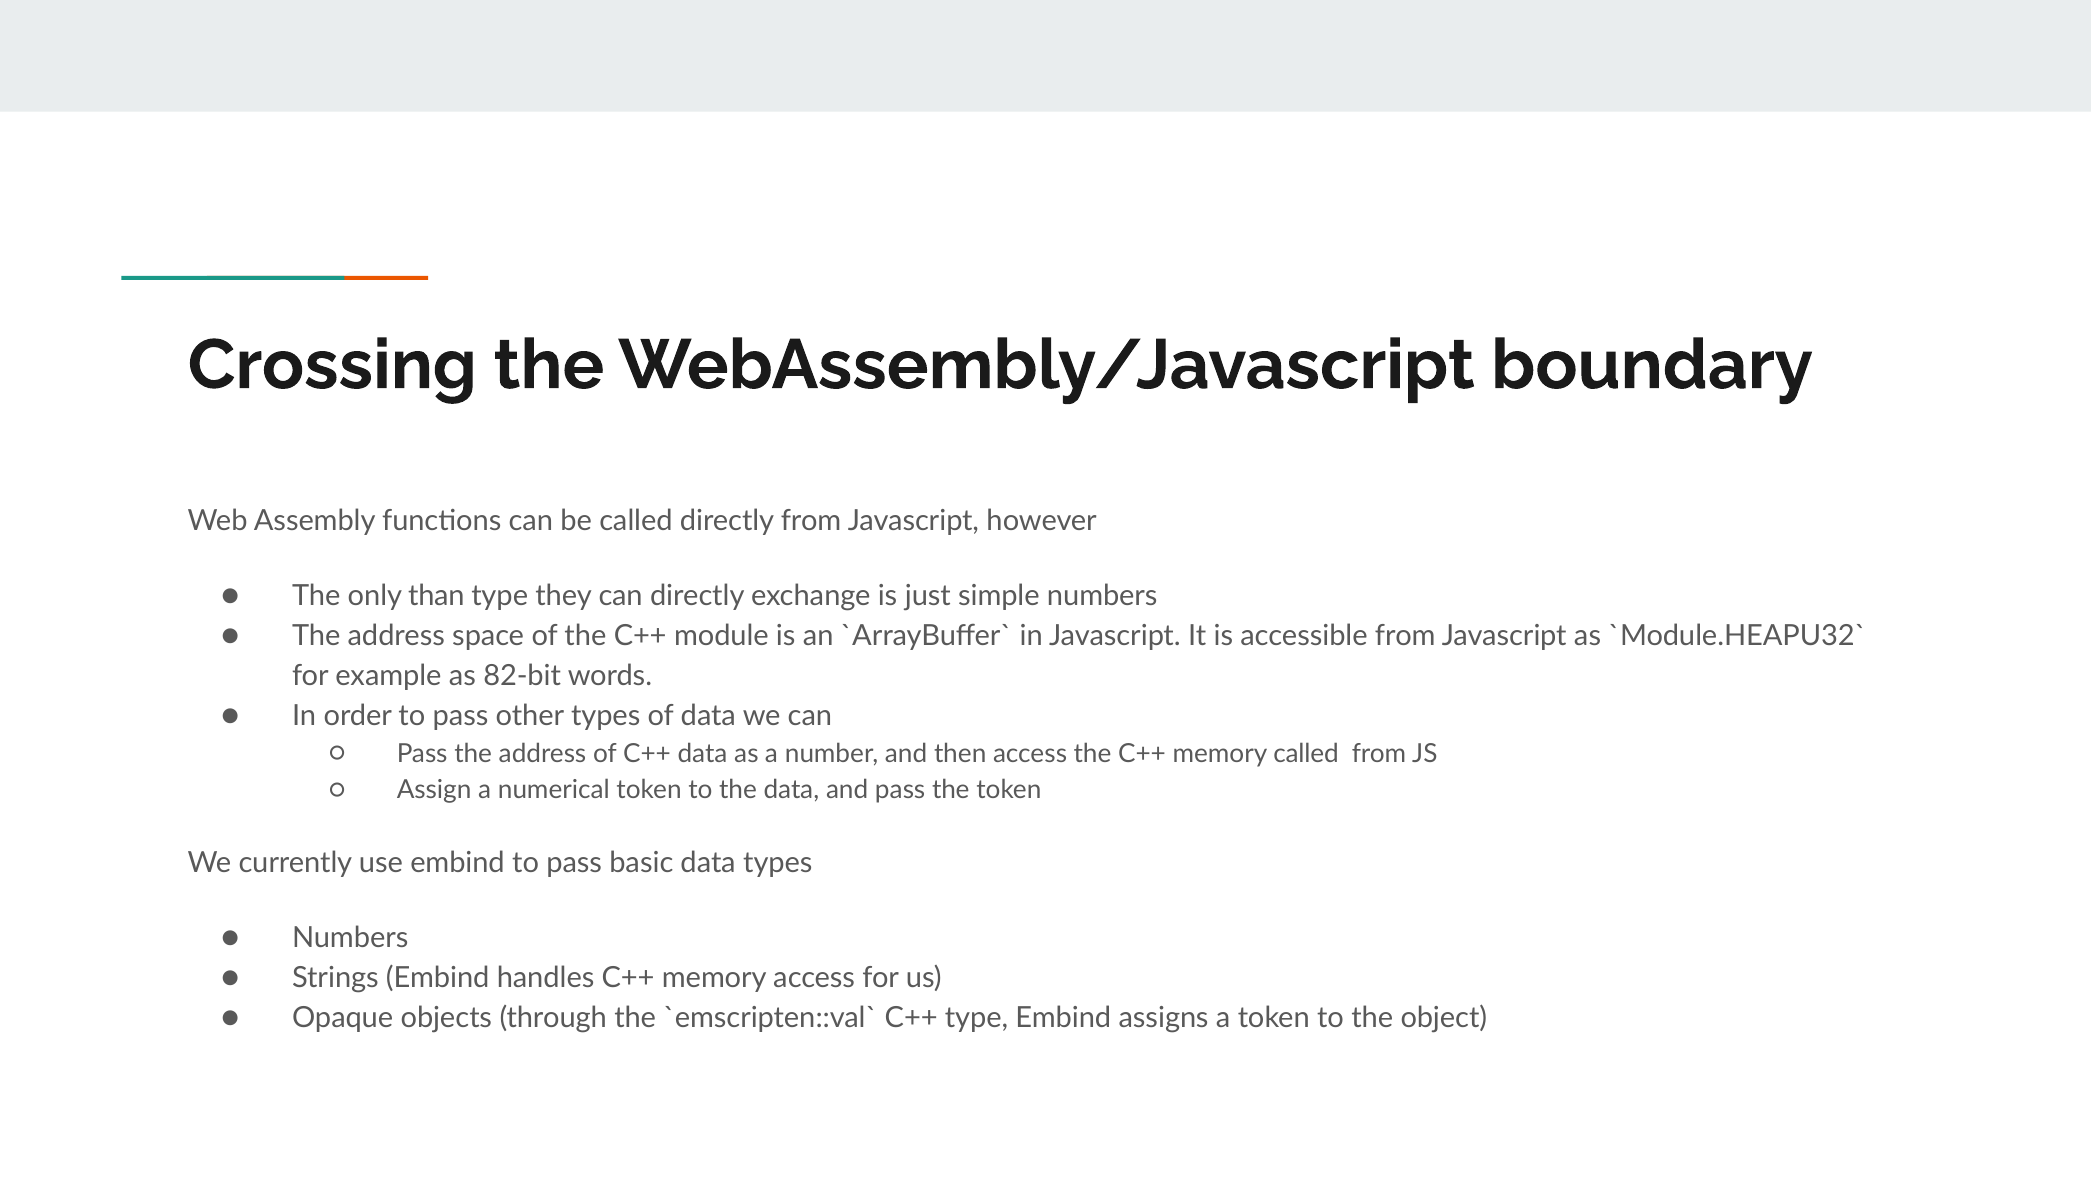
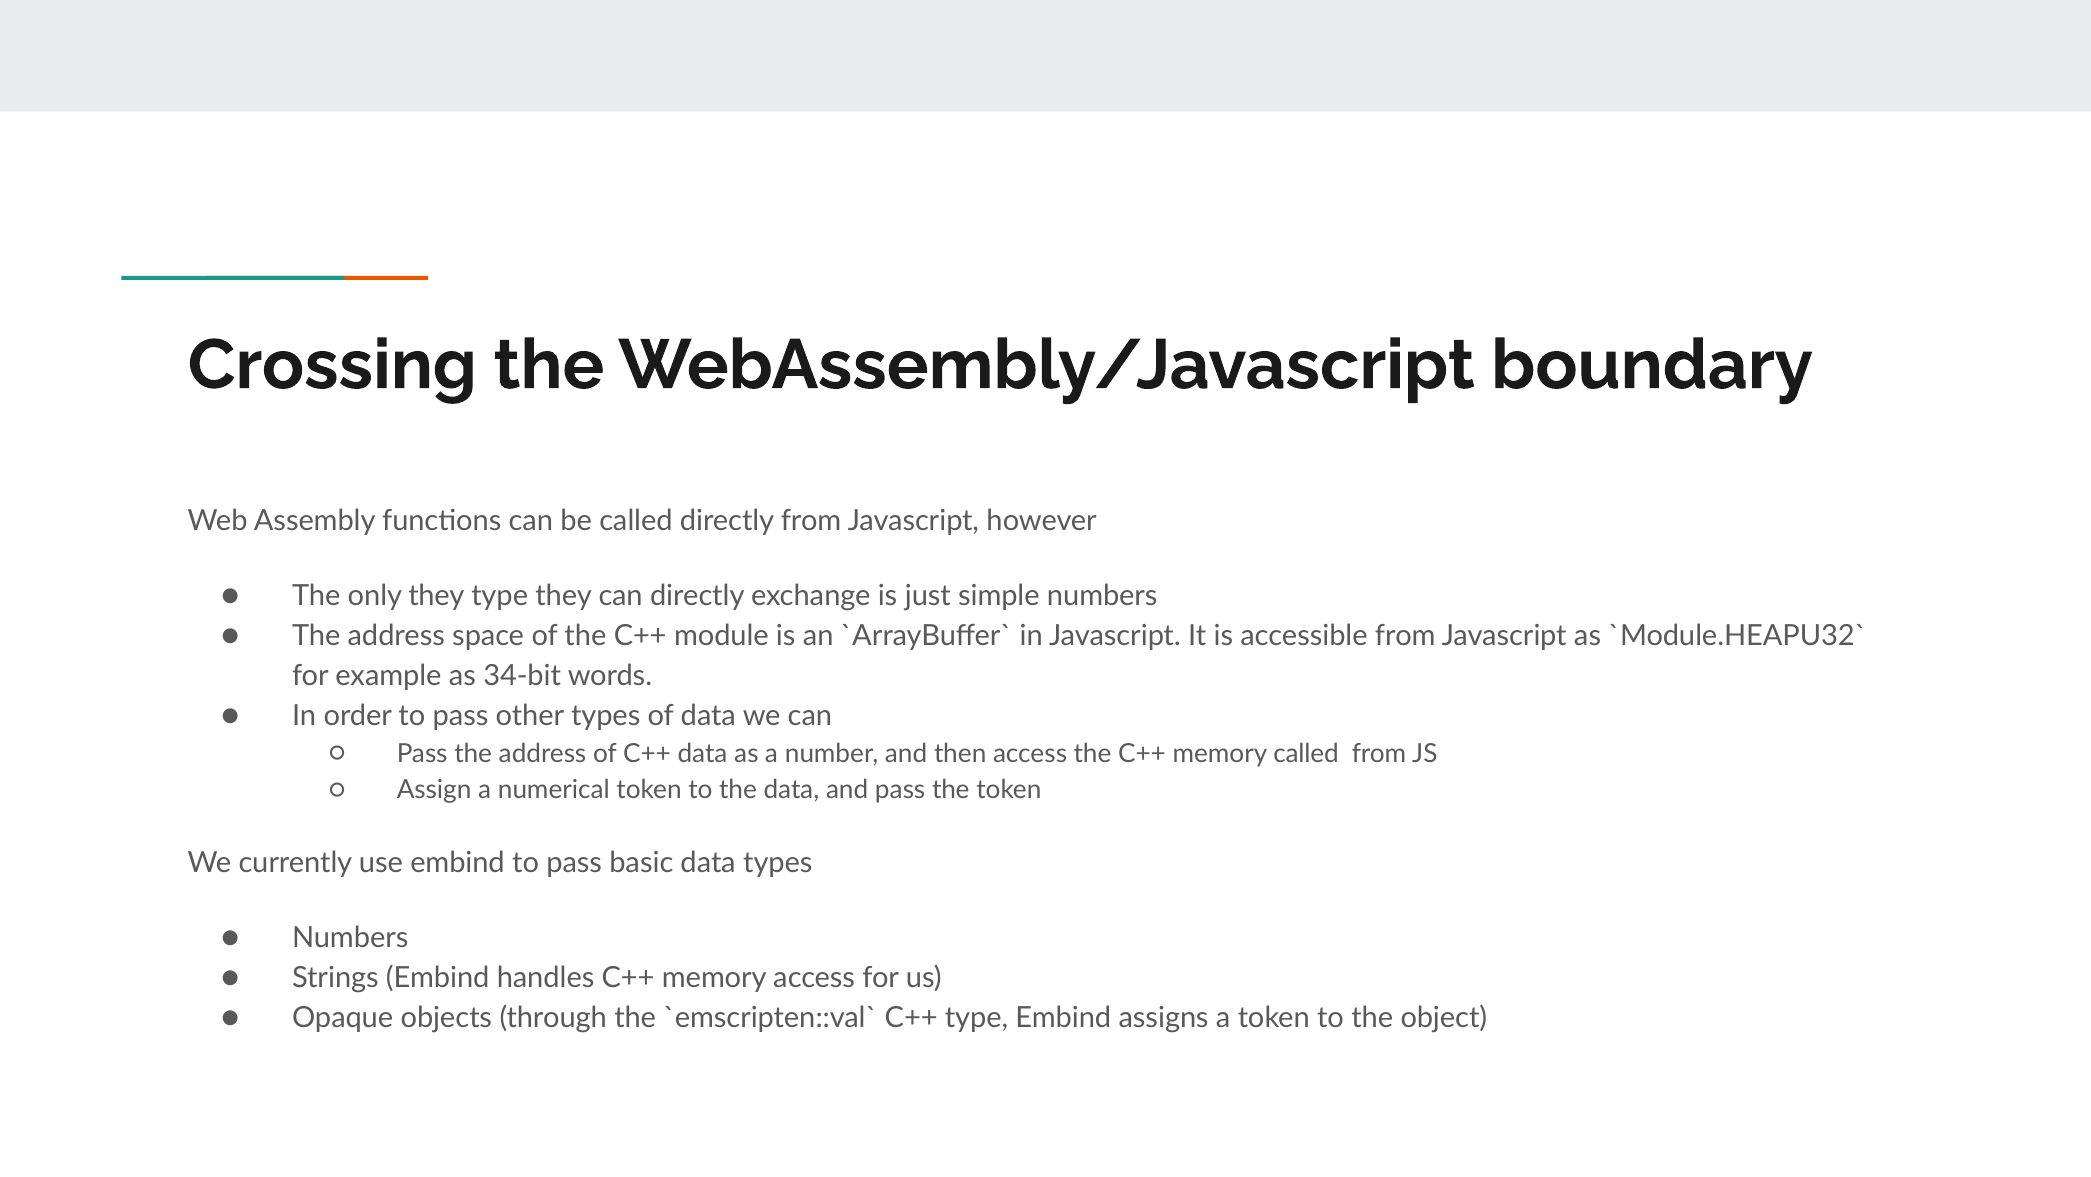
only than: than -> they
82-bit: 82-bit -> 34-bit
